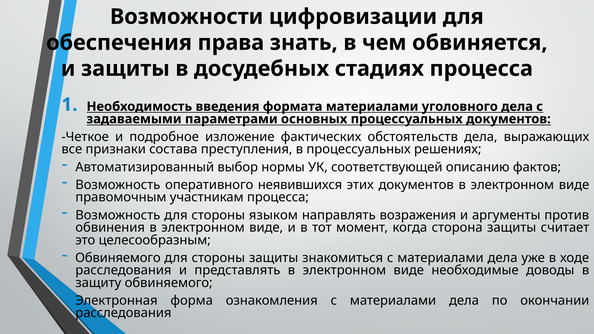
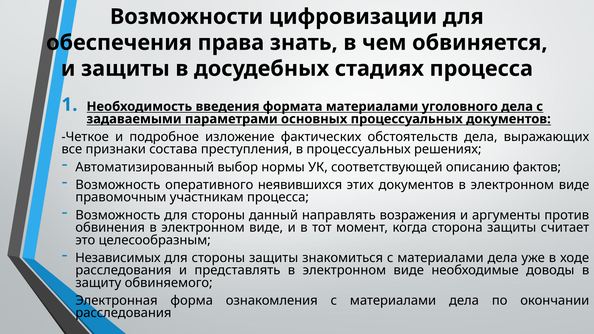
языком: языком -> данный
Обвиняемого at (118, 258): Обвиняемого -> Независимых
